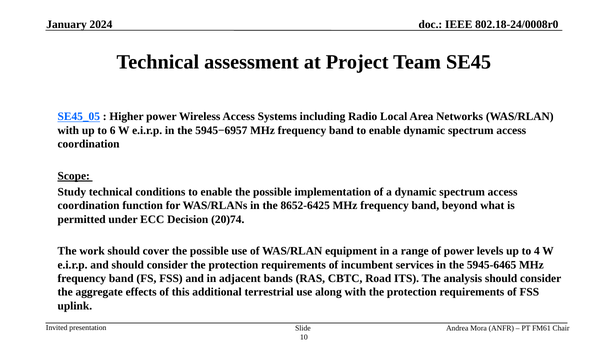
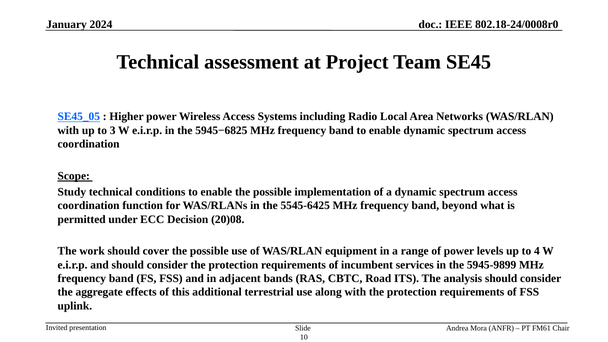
6: 6 -> 3
5945−6957: 5945−6957 -> 5945−6825
8652-6425: 8652-6425 -> 5545-6425
20)74: 20)74 -> 20)08
5945-6465: 5945-6465 -> 5945-9899
